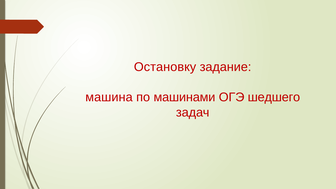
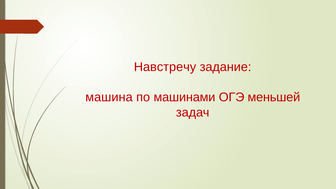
Остановку: Остановку -> Навстречу
шедшего: шедшего -> меньшей
